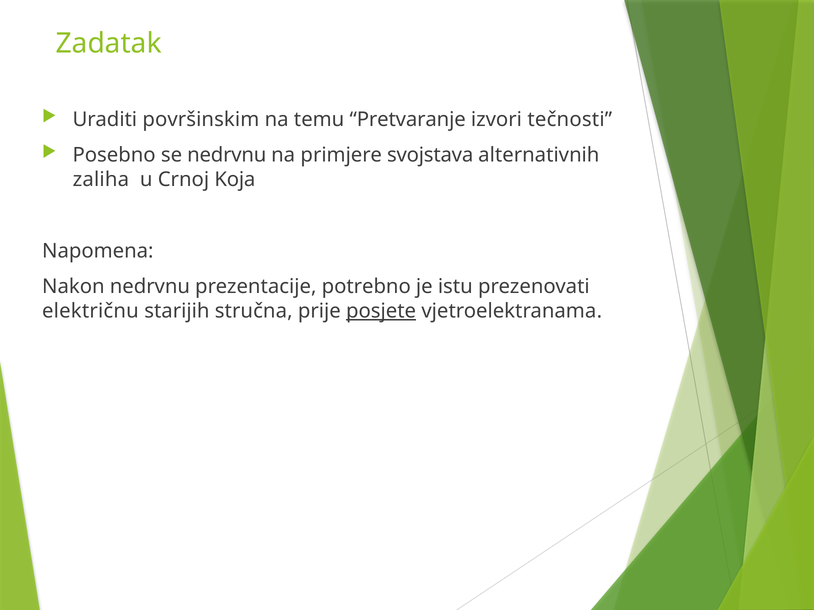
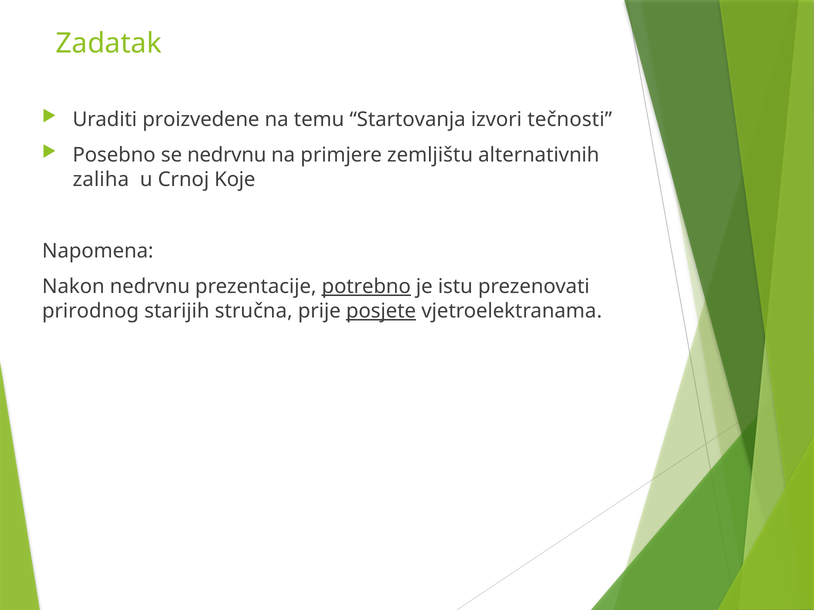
površinskim: površinskim -> proizvedene
Pretvaranje: Pretvaranje -> Startovanja
svojstava: svojstava -> zemljištu
Koja: Koja -> Koje
potrebno underline: none -> present
električnu: električnu -> prirodnog
